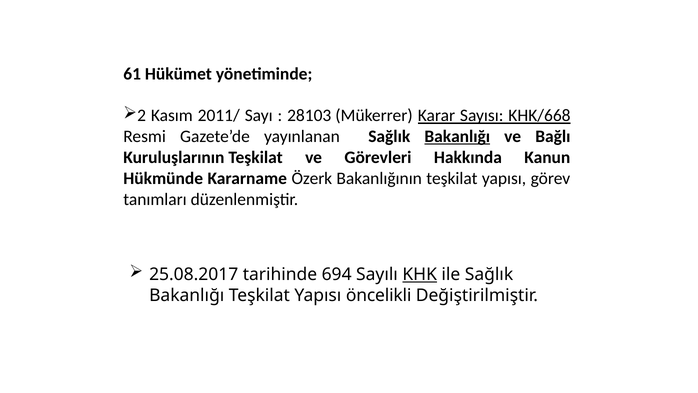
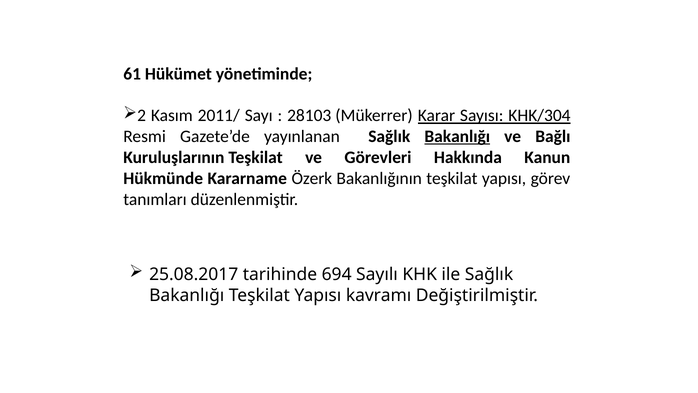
KHK/668: KHK/668 -> KHK/304
KHK underline: present -> none
öncelikli: öncelikli -> kavramı
